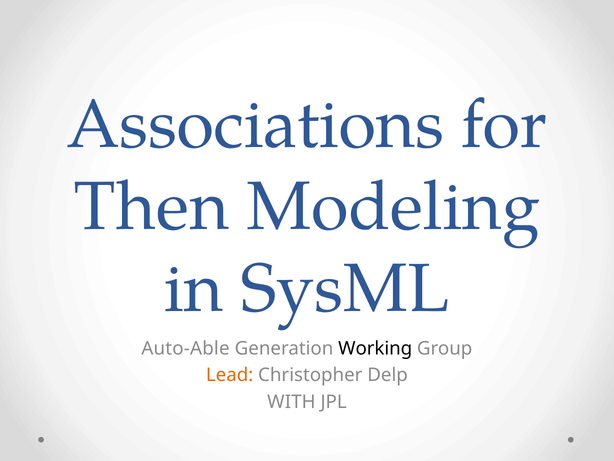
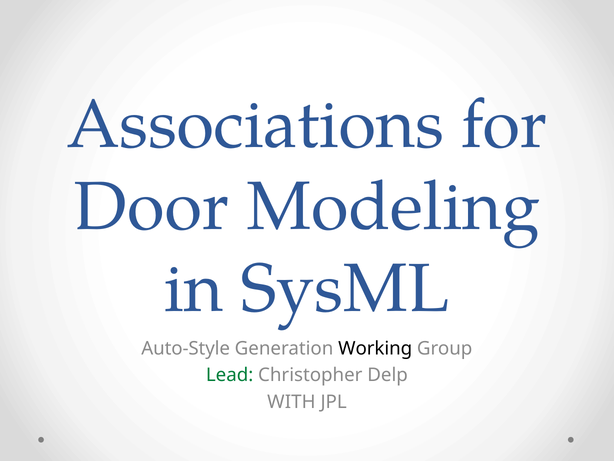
Then: Then -> Door
Auto-Able: Auto-Able -> Auto-Style
Lead colour: orange -> green
